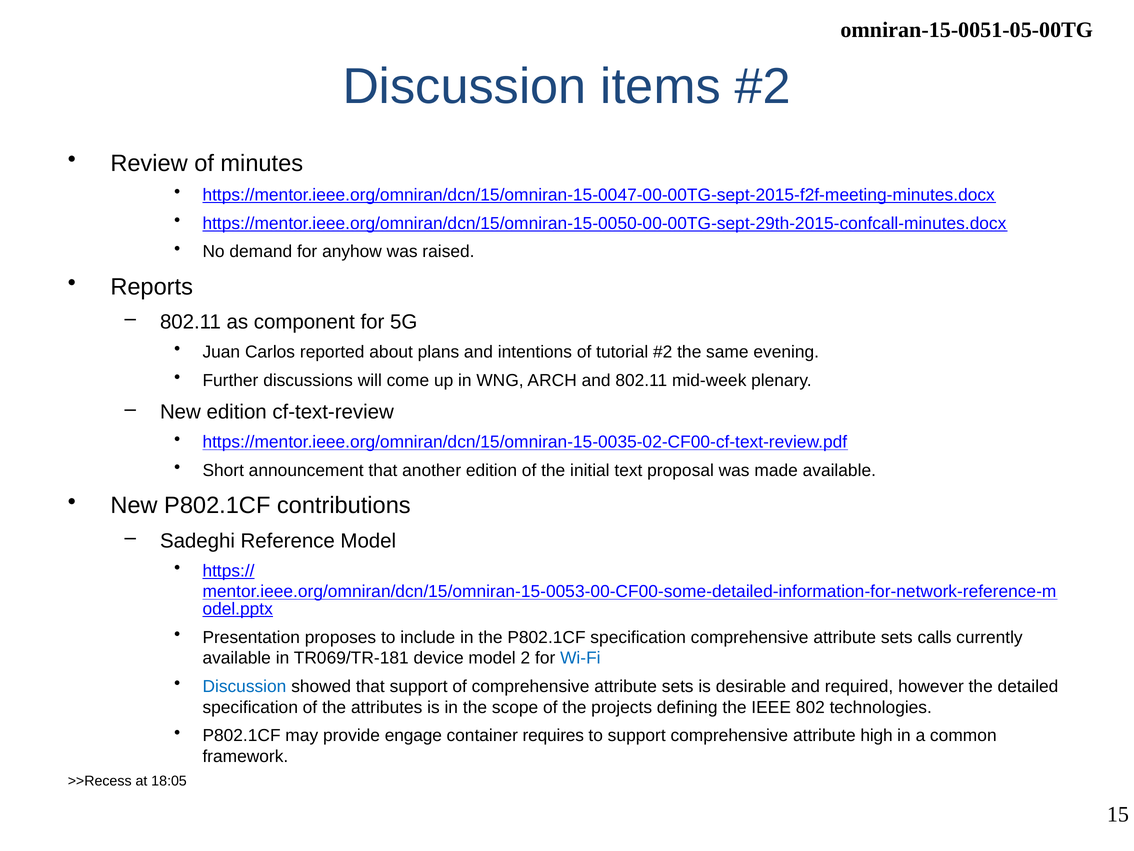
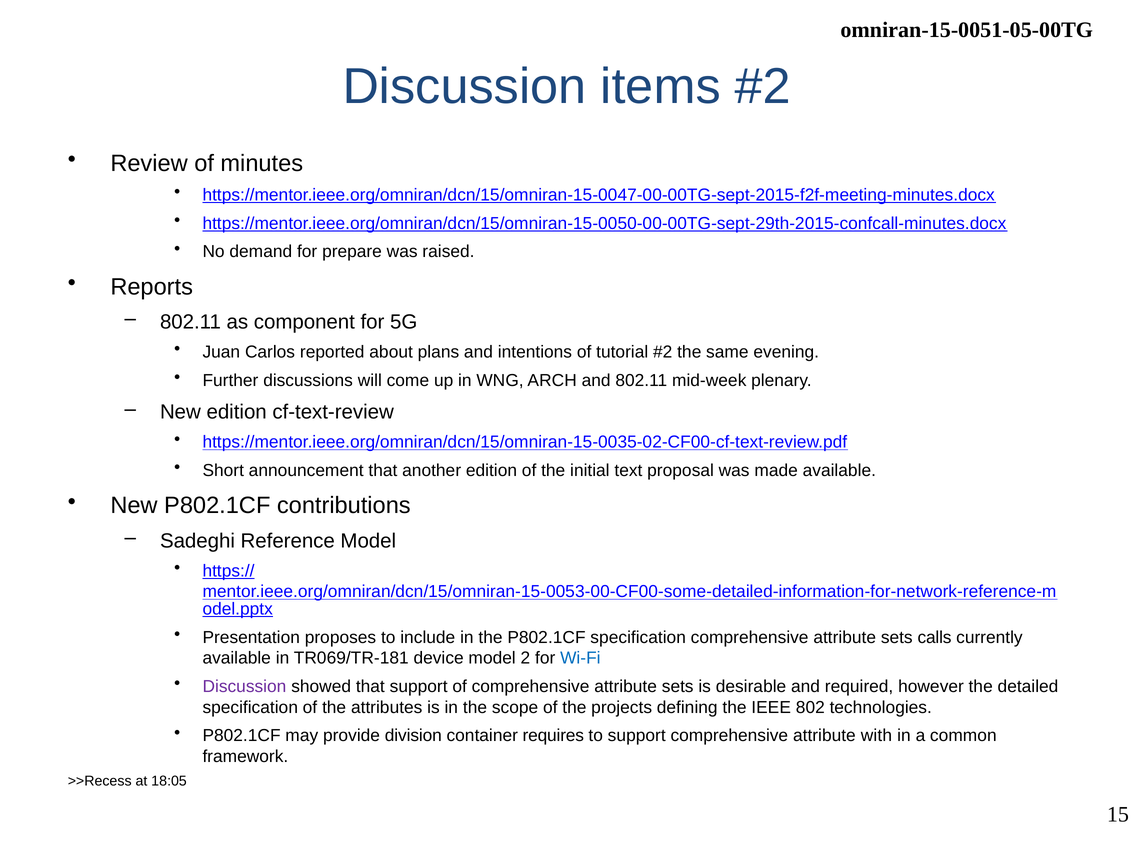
anyhow: anyhow -> prepare
Discussion at (244, 686) colour: blue -> purple
engage: engage -> division
high: high -> with
